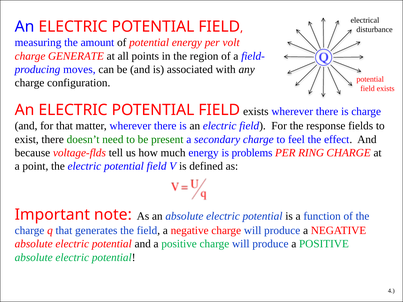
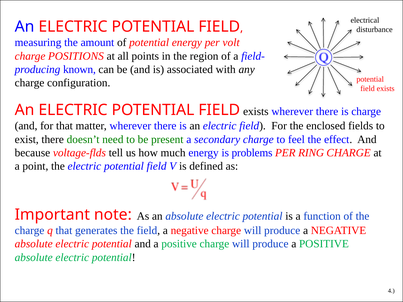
GENERATE: GENERATE -> POSITIONS
moves: moves -> known
response: response -> enclosed
